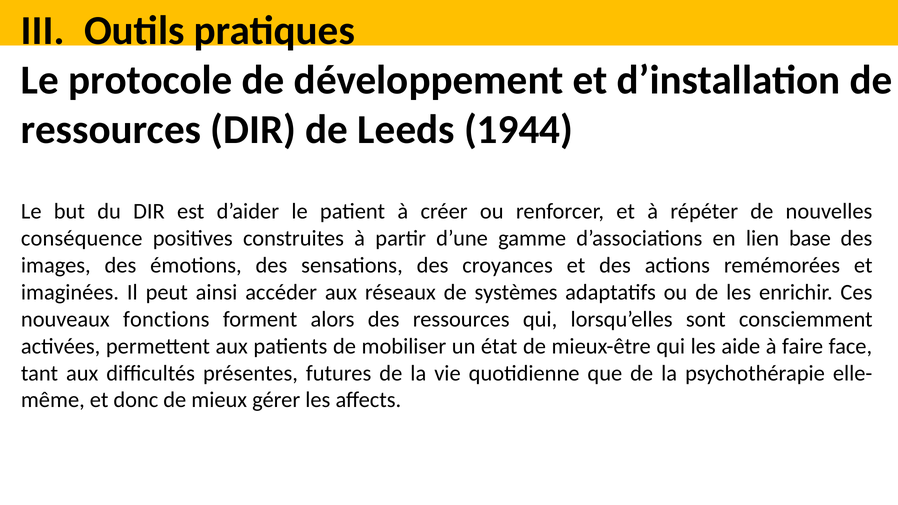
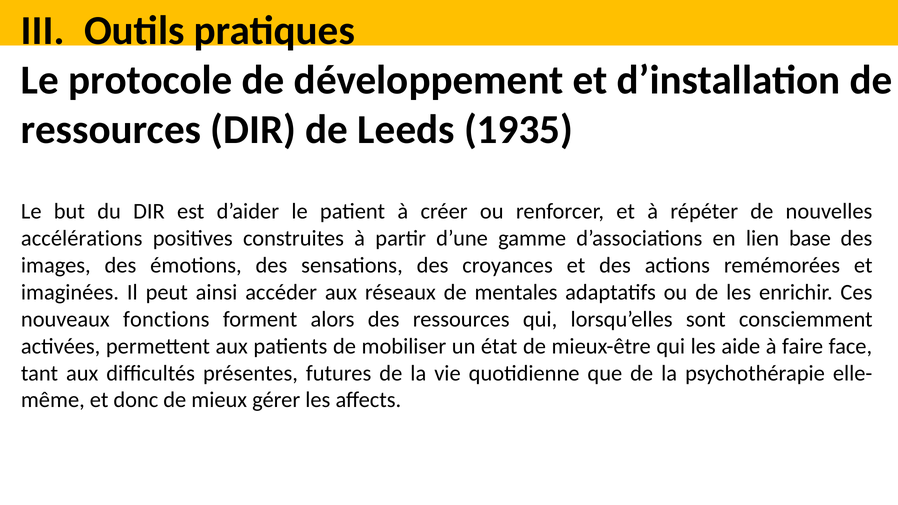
1944: 1944 -> 1935
conséquence: conséquence -> accélérations
systèmes: systèmes -> mentales
